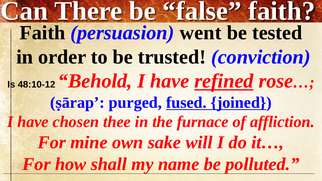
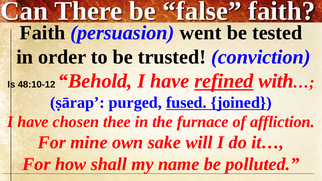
rose: rose -> with
